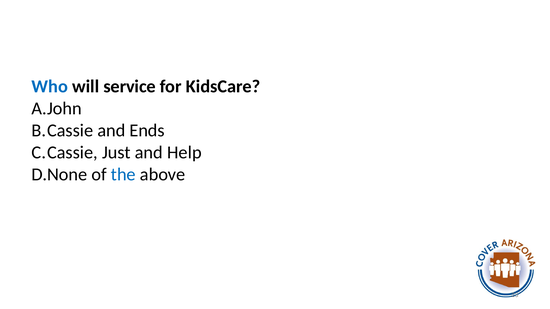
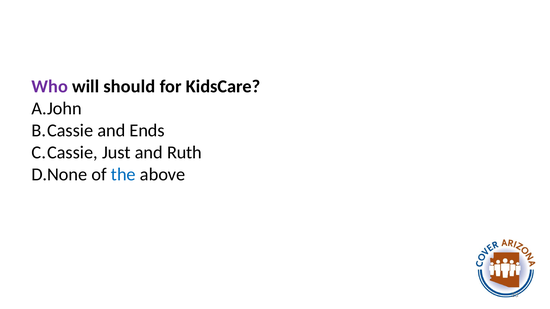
Who colour: blue -> purple
service: service -> should
Help: Help -> Ruth
